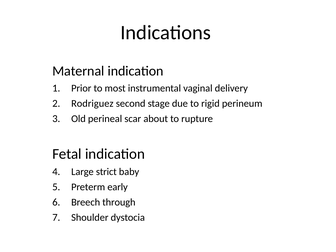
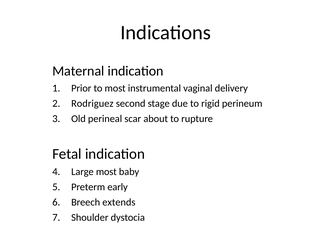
Large strict: strict -> most
through: through -> extends
